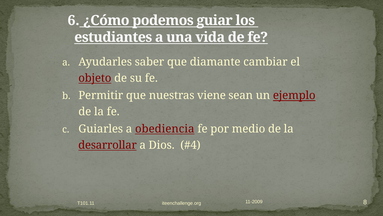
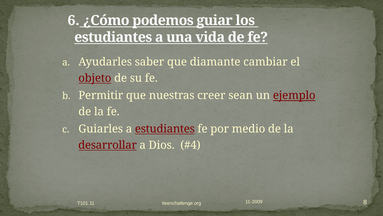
viene: viene -> creer
a obediencia: obediencia -> estudiantes
